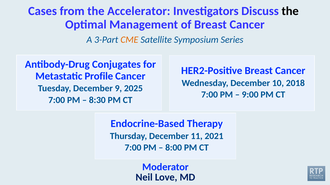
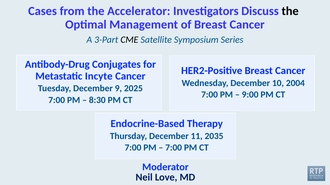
CME colour: orange -> black
Profile: Profile -> Incyte
2018: 2018 -> 2004
2021: 2021 -> 2035
8:00 at (174, 148): 8:00 -> 7:00
